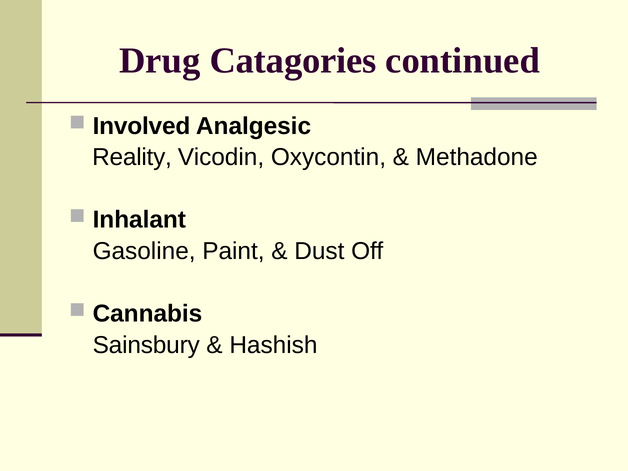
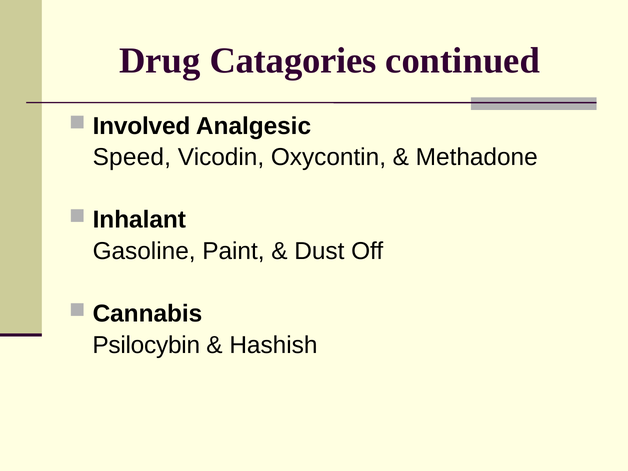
Reality: Reality -> Speed
Sainsbury: Sainsbury -> Psilocybin
